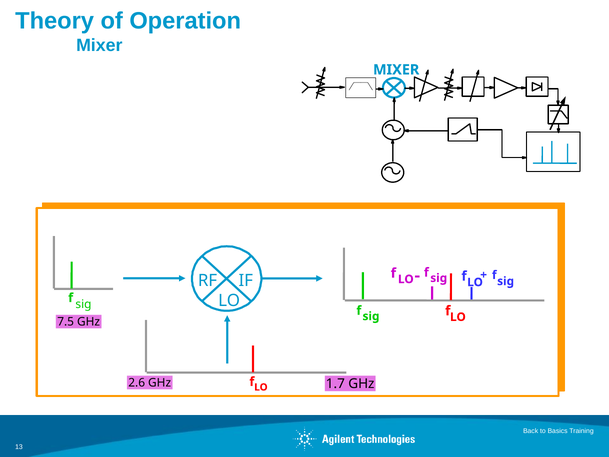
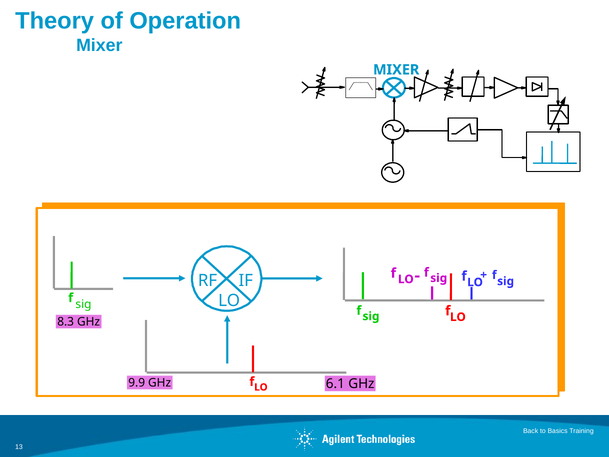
7.5: 7.5 -> 8.3
2.6: 2.6 -> 9.9
1.7: 1.7 -> 6.1
